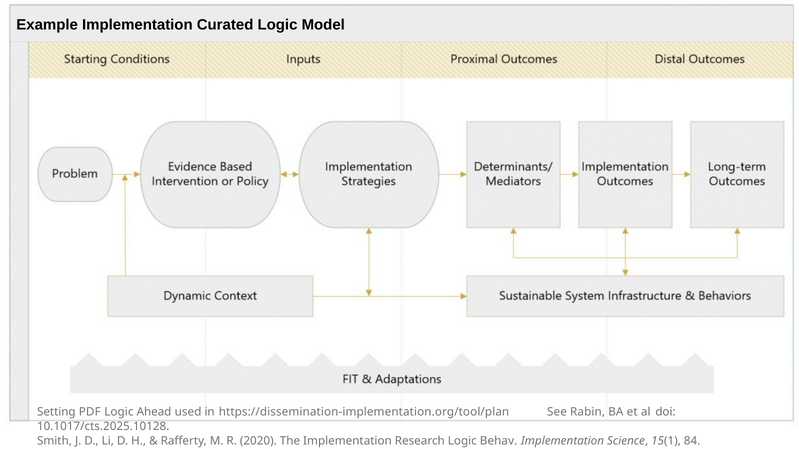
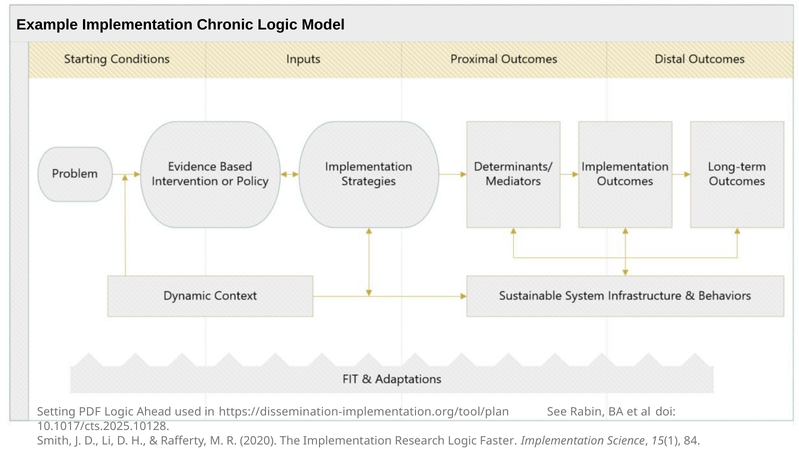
Curated: Curated -> Chronic
Behav: Behav -> Faster
